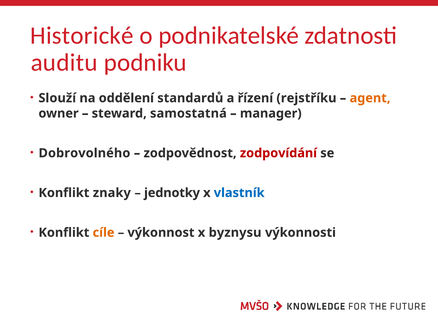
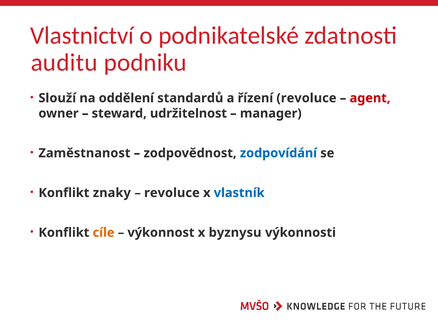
Historické: Historické -> Vlastnictví
řízení rejstříku: rejstříku -> revoluce
agent colour: orange -> red
samostatná: samostatná -> udržitelnost
Dobrovolného: Dobrovolného -> Zaměstnanost
zodpovídání colour: red -> blue
jednotky at (172, 193): jednotky -> revoluce
